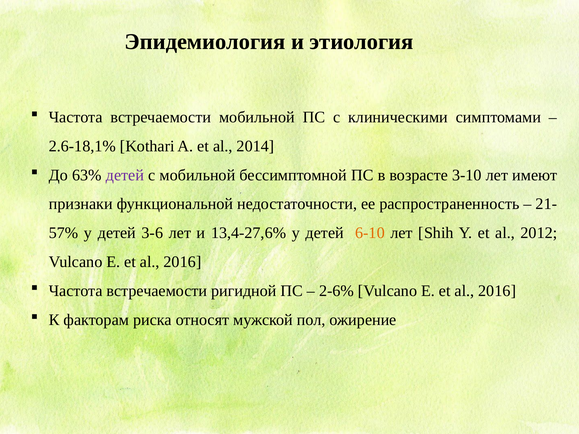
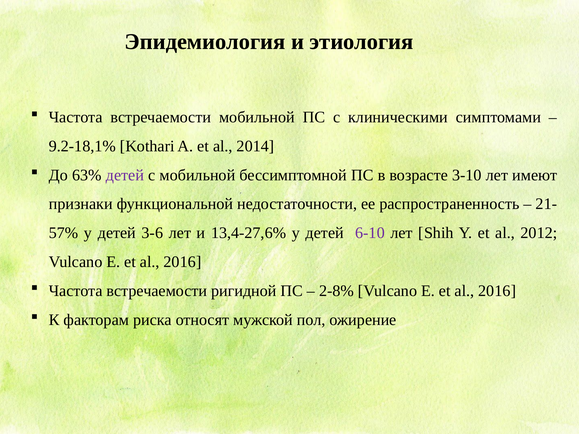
2.6-18,1%: 2.6-18,1% -> 9.2-18,1%
6-10 colour: orange -> purple
2-6%: 2-6% -> 2-8%
